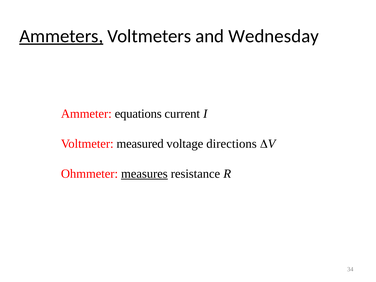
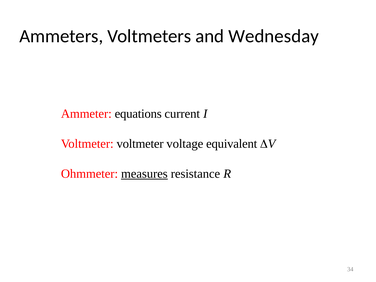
Ammeters underline: present -> none
Voltmeter measured: measured -> voltmeter
directions: directions -> equivalent
